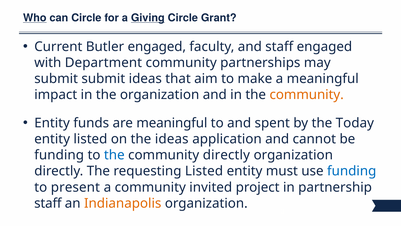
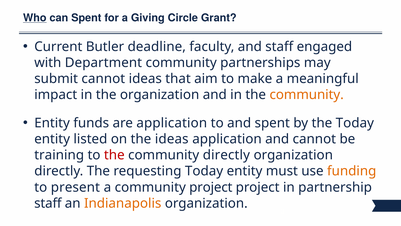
can Circle: Circle -> Spent
Giving underline: present -> none
Butler engaged: engaged -> deadline
submit submit: submit -> cannot
are meaningful: meaningful -> application
funding at (59, 155): funding -> training
the at (114, 155) colour: blue -> red
requesting Listed: Listed -> Today
funding at (352, 171) colour: blue -> orange
community invited: invited -> project
